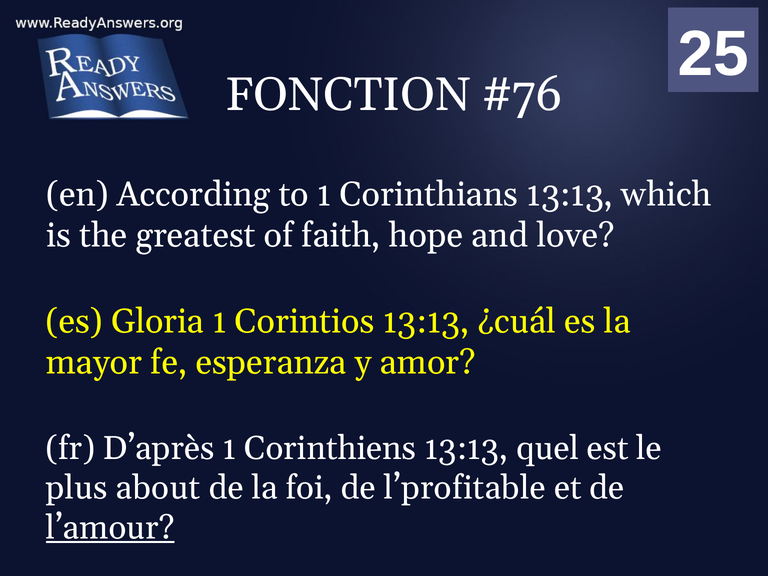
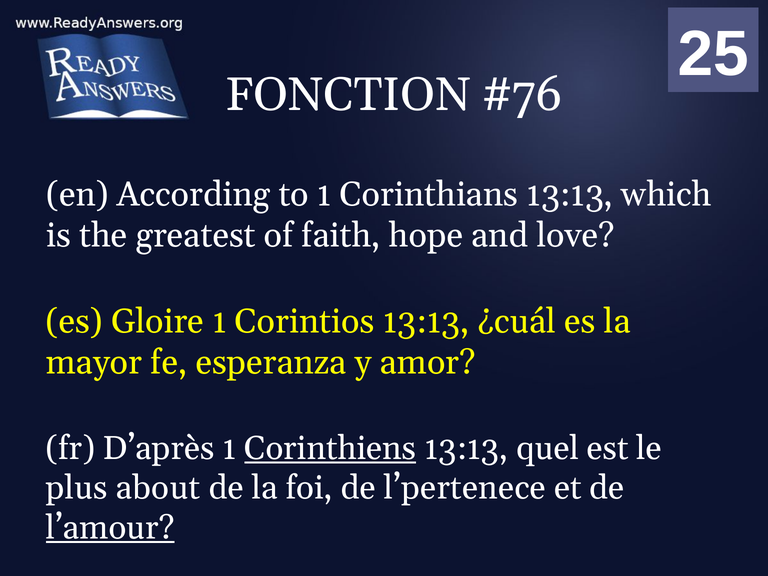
Gloria: Gloria -> Gloire
Corinthiens underline: none -> present
l’profitable: l’profitable -> l’pertenece
